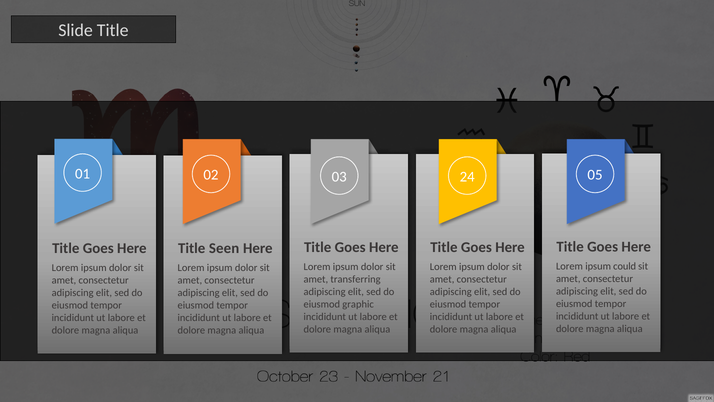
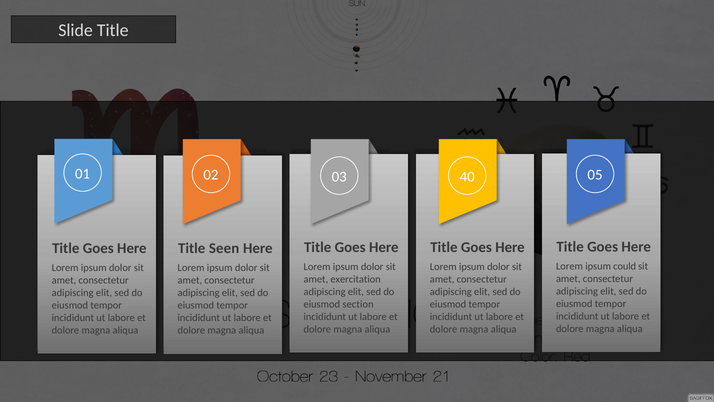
24: 24 -> 40
transferring: transferring -> exercitation
graphic: graphic -> section
